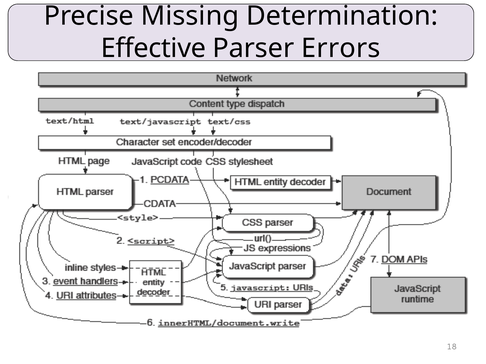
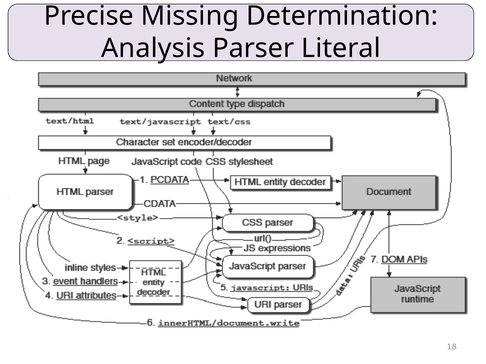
Effective: Effective -> Analysis
Errors: Errors -> Literal
